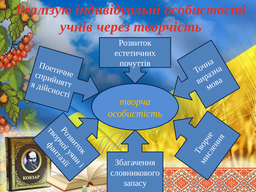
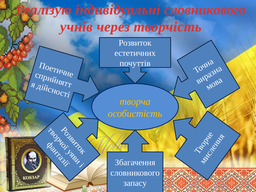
індивідуальні особистості: особистості -> словникового
